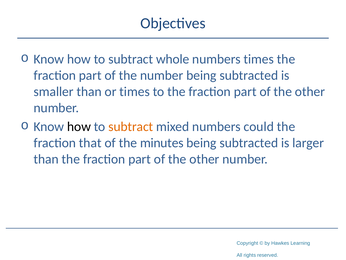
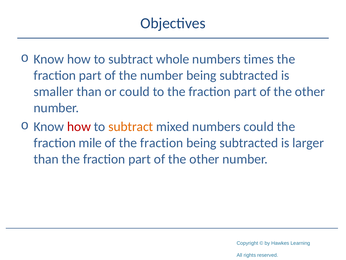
or times: times -> could
how at (79, 126) colour: black -> red
that: that -> mile
of the minutes: minutes -> fraction
